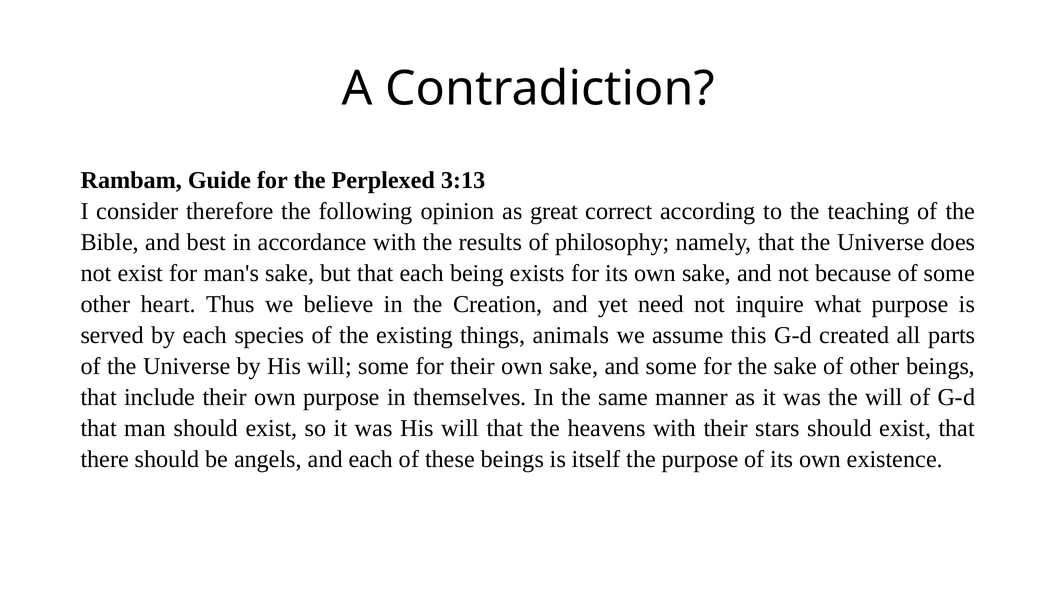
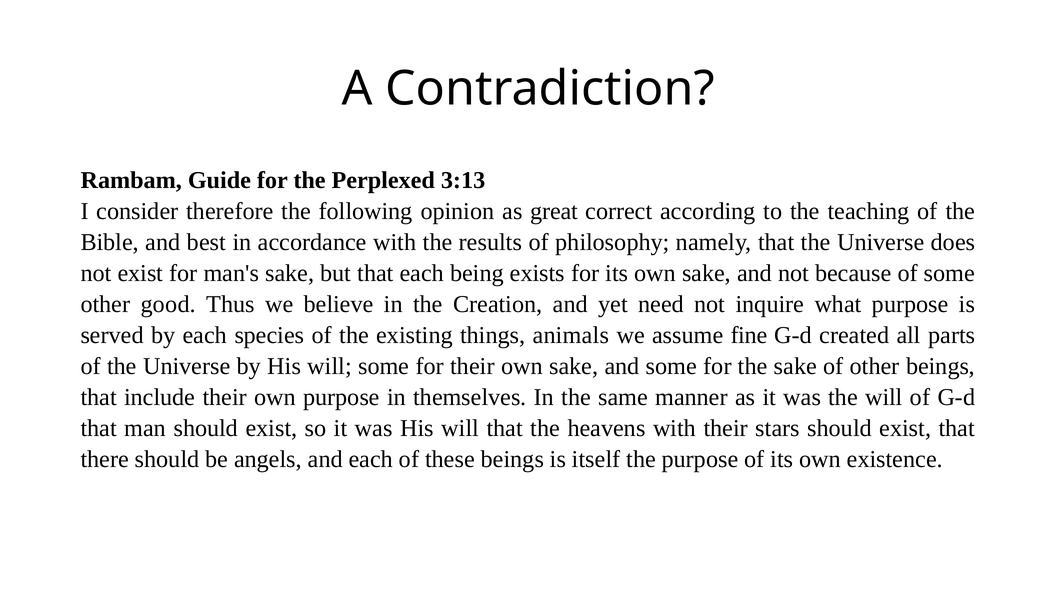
heart: heart -> good
this: this -> fine
